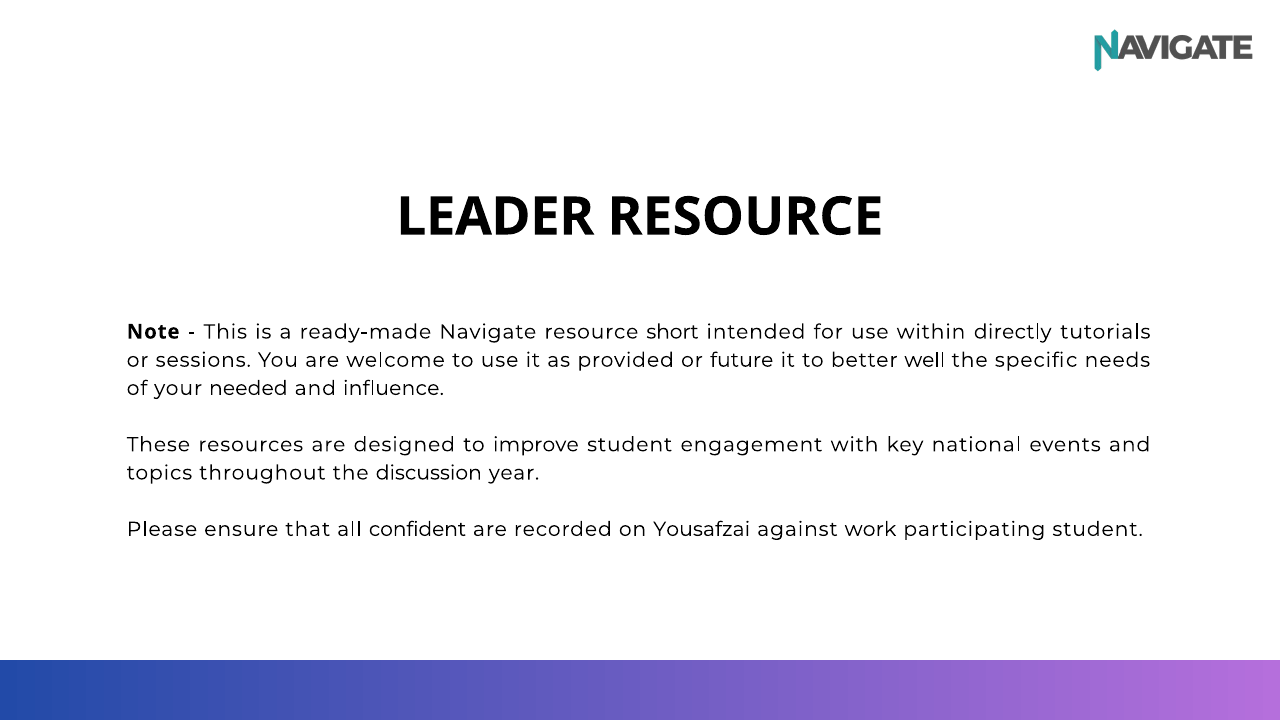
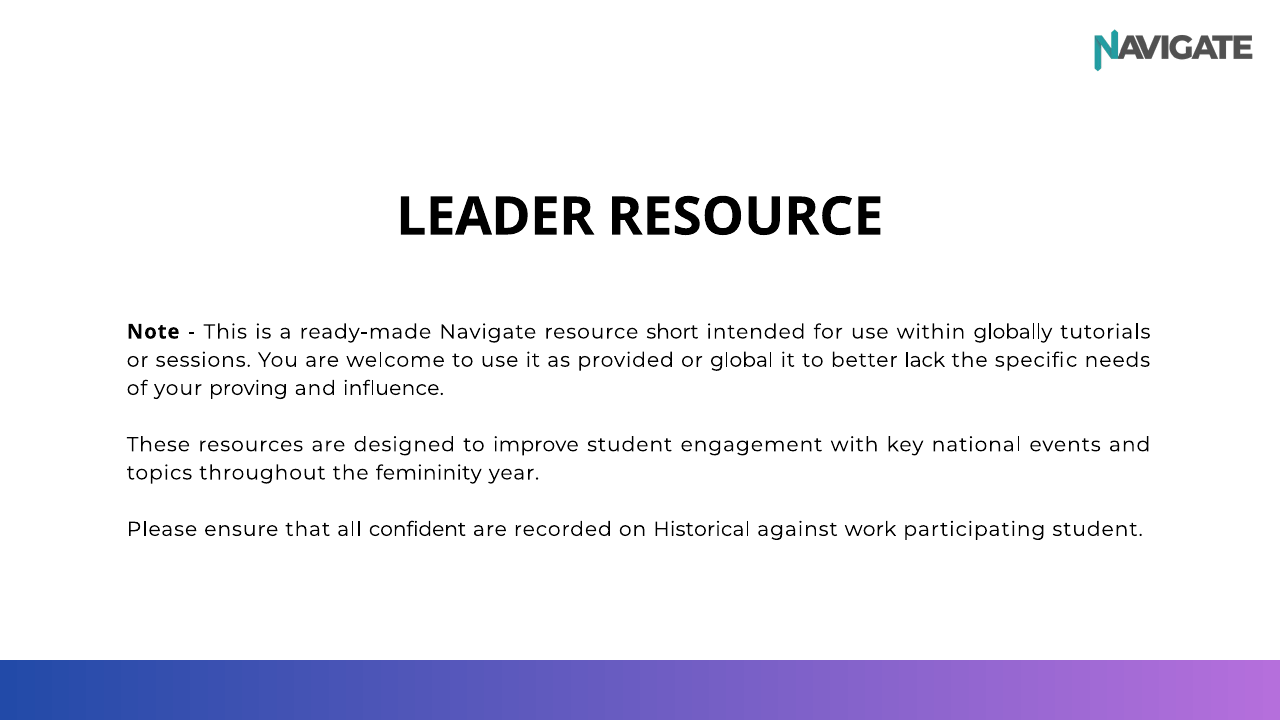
directly: directly -> globally
future: future -> global
well: well -> lack
needed: needed -> proving
discussion: discussion -> femininity
Yousafzai: Yousafzai -> Historical
